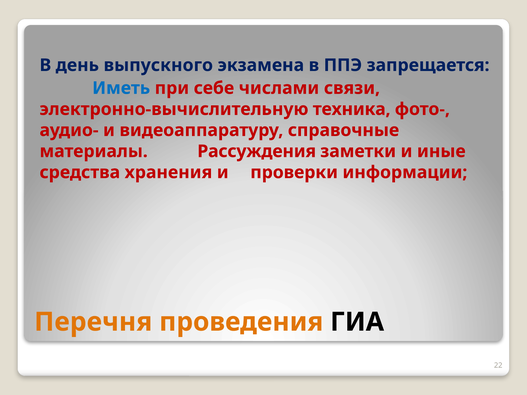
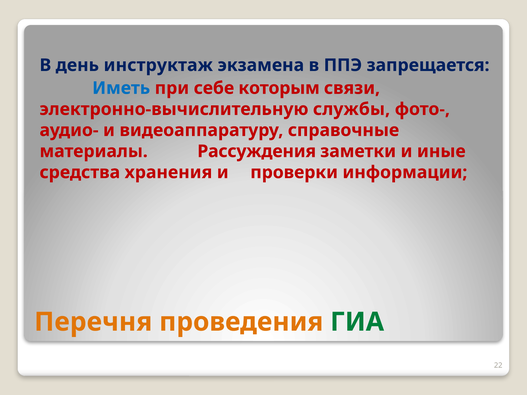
выпускного: выпускного -> инструктаж
числами: числами -> которым
техника: техника -> службы
ГИА colour: black -> green
